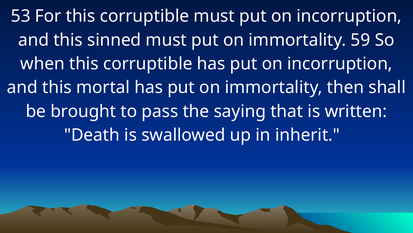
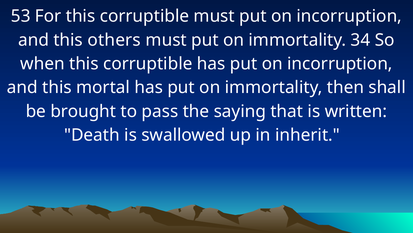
sinned: sinned -> others
59: 59 -> 34
